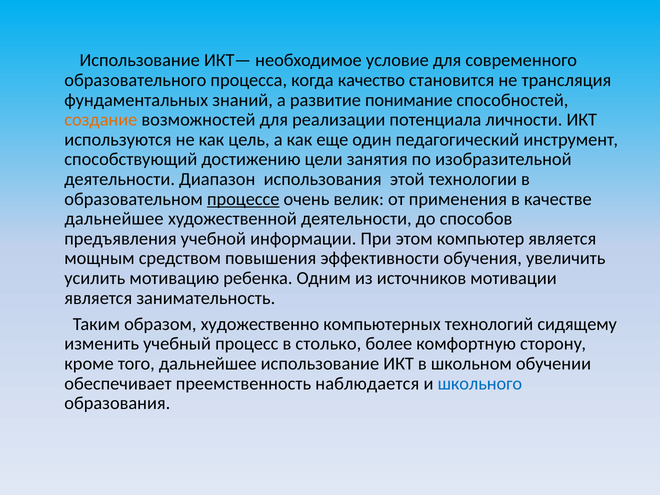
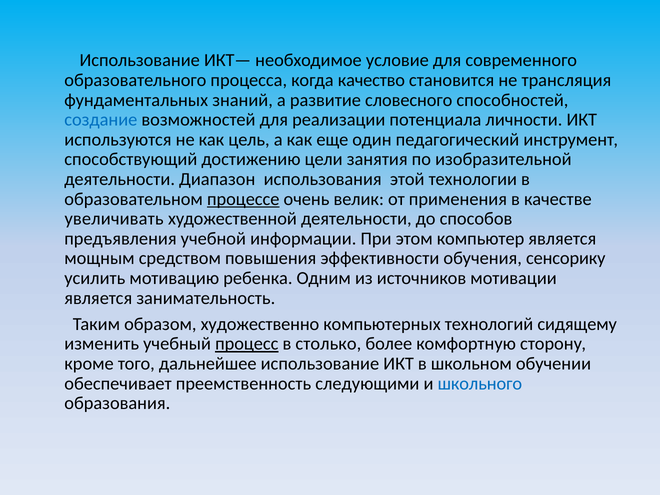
понимание: понимание -> словесного
создание colour: orange -> blue
дальнейшее at (114, 219): дальнейшее -> увеличивать
увеличить: увеличить -> сенсорику
процесс underline: none -> present
наблюдается: наблюдается -> следующими
